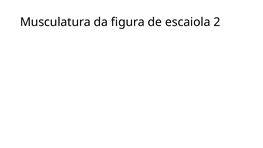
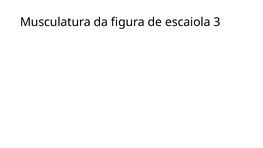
2: 2 -> 3
